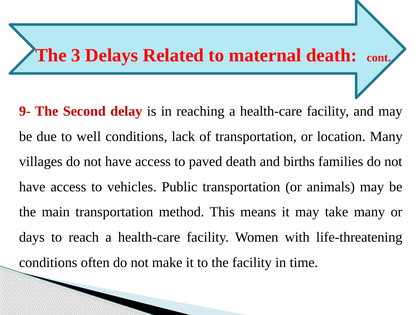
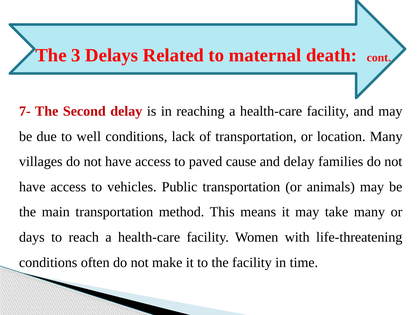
9-: 9- -> 7-
paved death: death -> cause
and births: births -> delay
